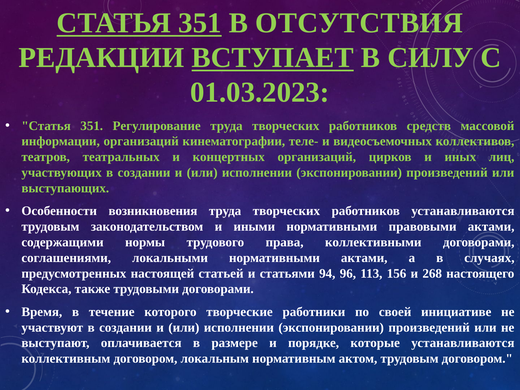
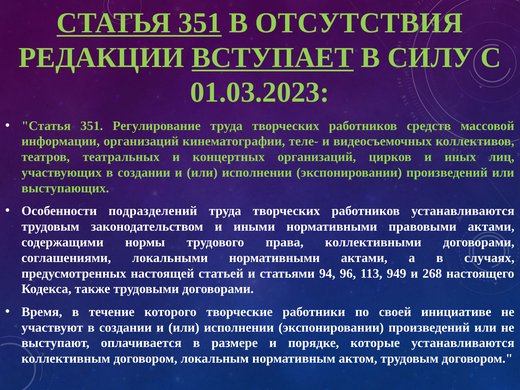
возникновения: возникновения -> подразделений
156: 156 -> 949
